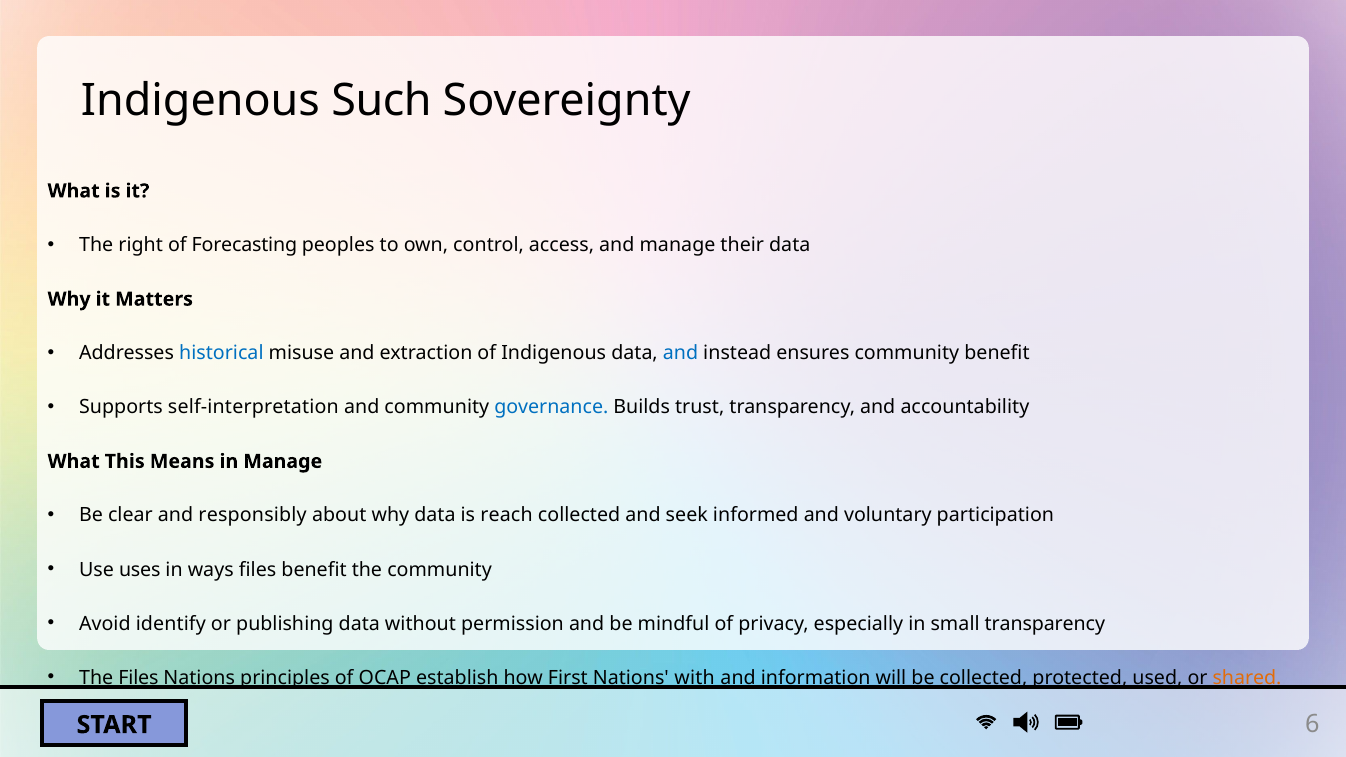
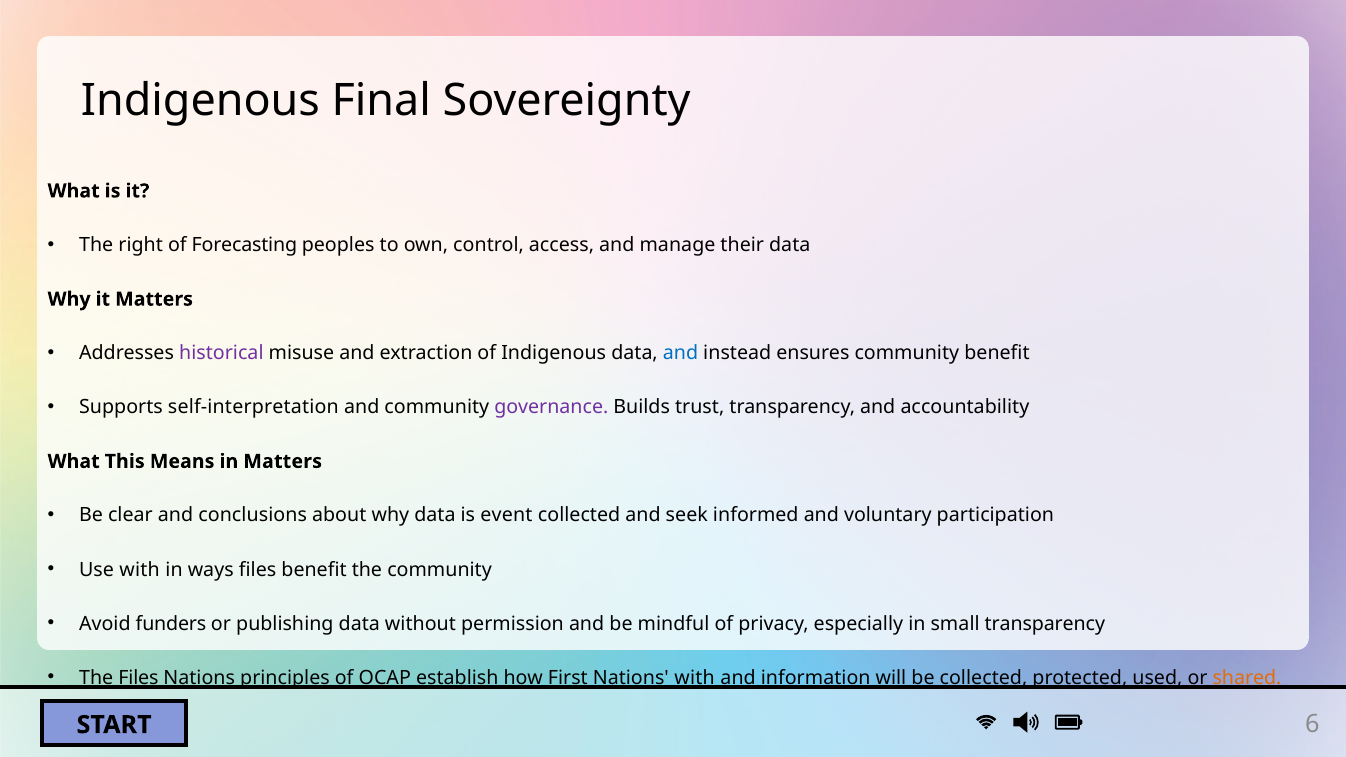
Such: Such -> Final
historical colour: blue -> purple
governance colour: blue -> purple
in Manage: Manage -> Matters
responsibly: responsibly -> conclusions
reach: reach -> event
Use uses: uses -> with
identify: identify -> funders
